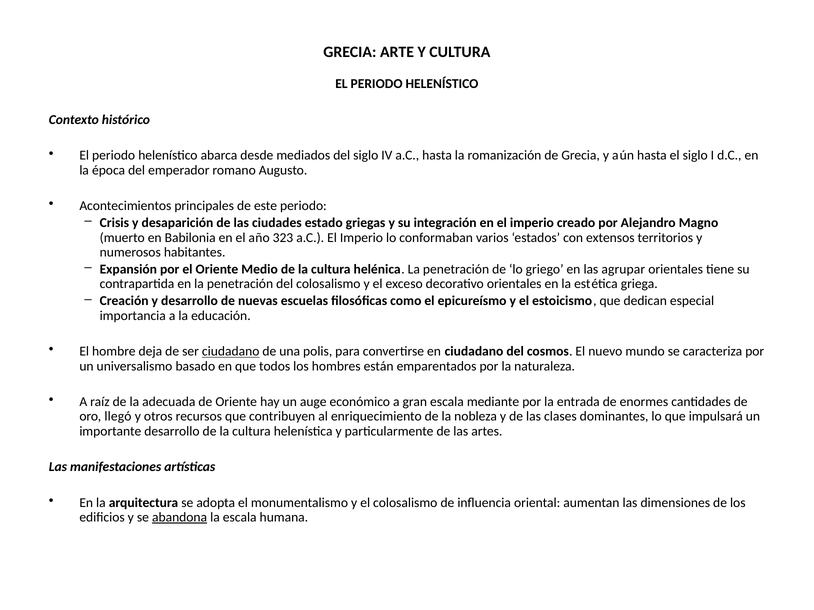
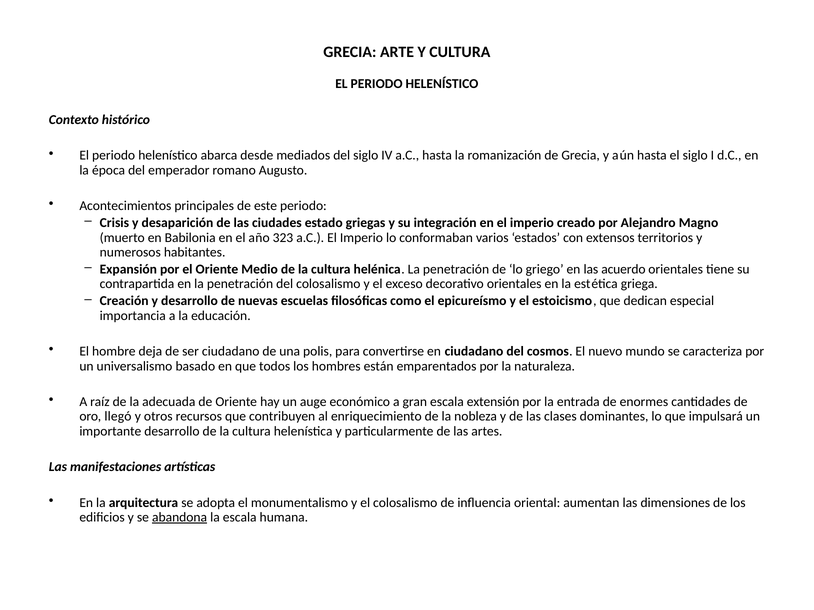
agrupar: agrupar -> acuerdo
ciudadano at (231, 352) underline: present -> none
mediante: mediante -> extensión
